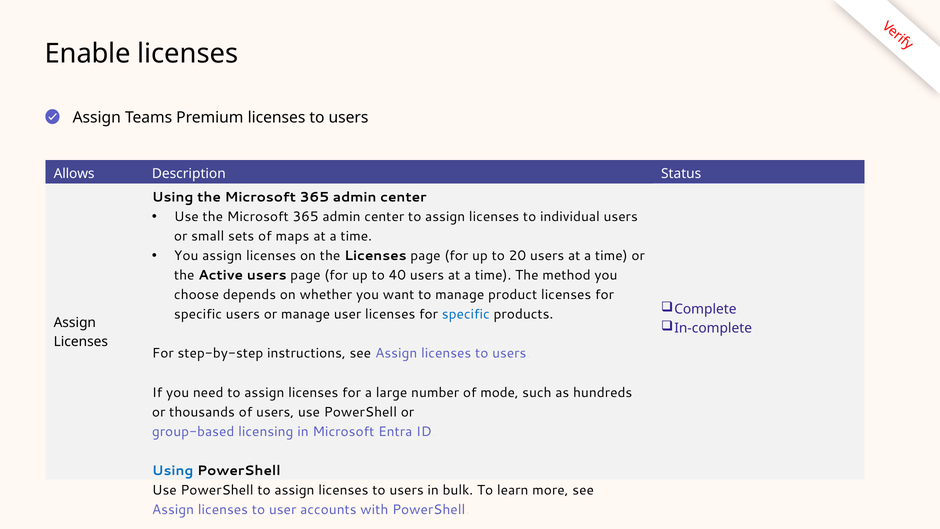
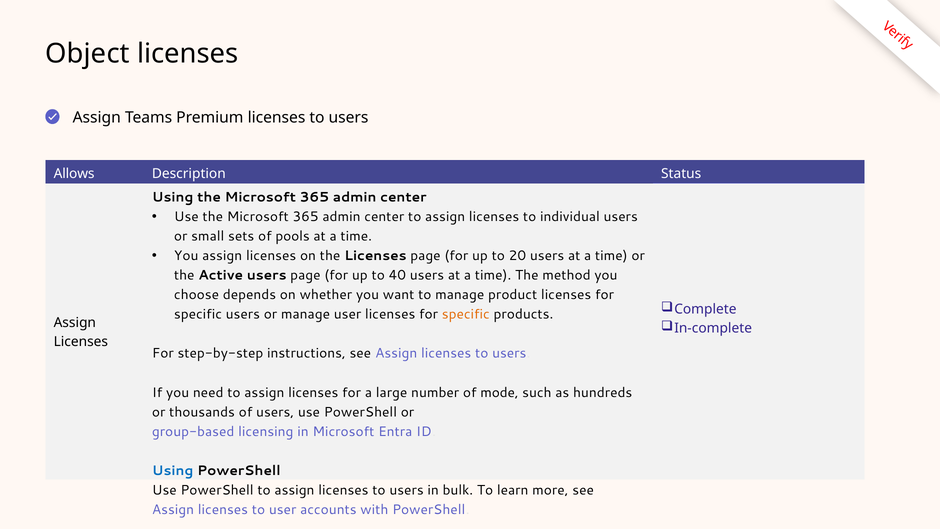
Enable: Enable -> Object
maps: maps -> pools
specific at (466, 314) colour: blue -> orange
